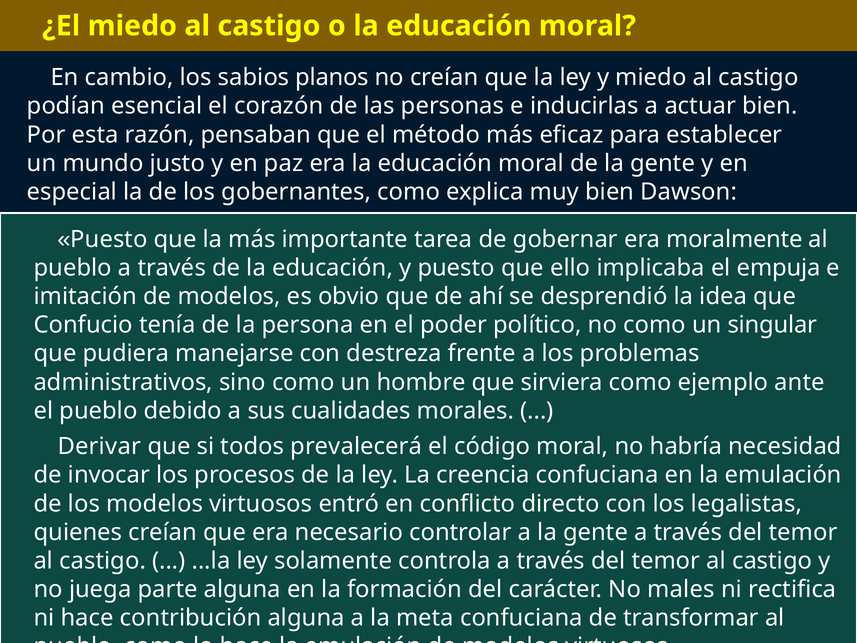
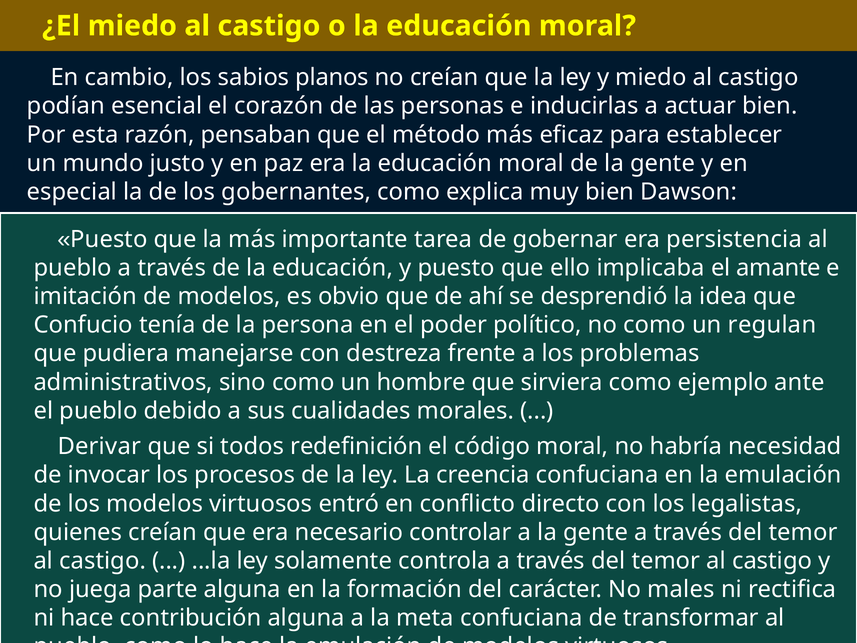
moralmente: moralmente -> persistencia
empuja: empuja -> amante
singular: singular -> regulan
prevalecerá: prevalecerá -> redefinición
